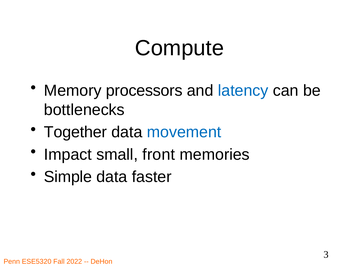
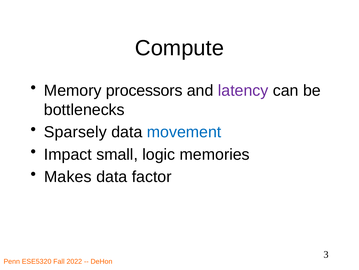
latency colour: blue -> purple
Together: Together -> Sparsely
front: front -> logic
Simple: Simple -> Makes
faster: faster -> factor
